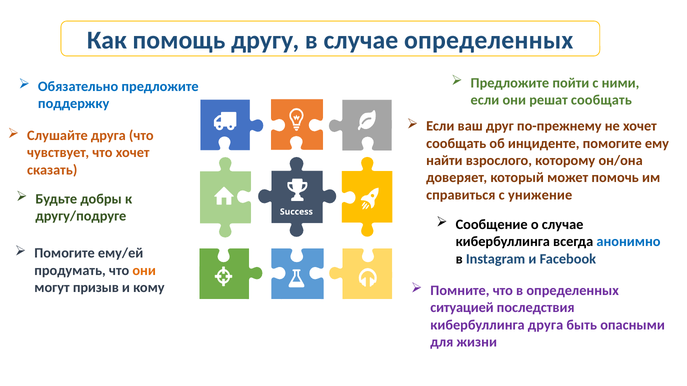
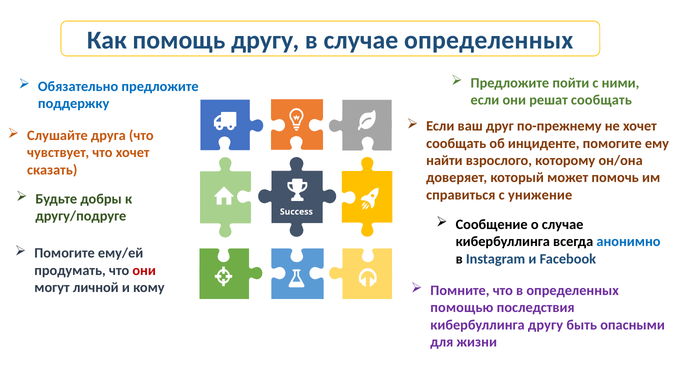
они at (144, 271) colour: orange -> red
призыв: призыв -> личной
ситуацией: ситуацией -> помощью
кибербуллинга друга: друга -> другу
